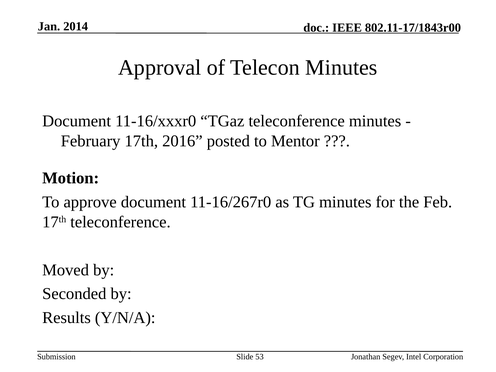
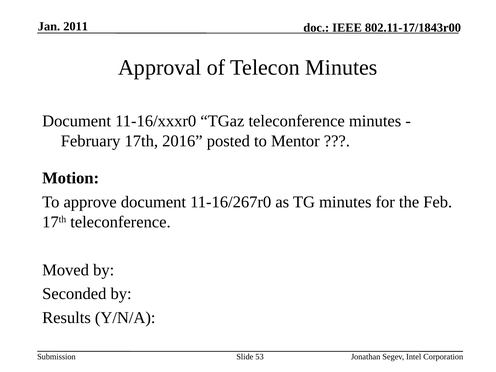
2014: 2014 -> 2011
